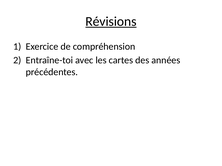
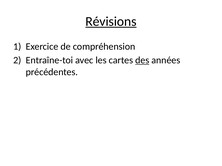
des underline: none -> present
